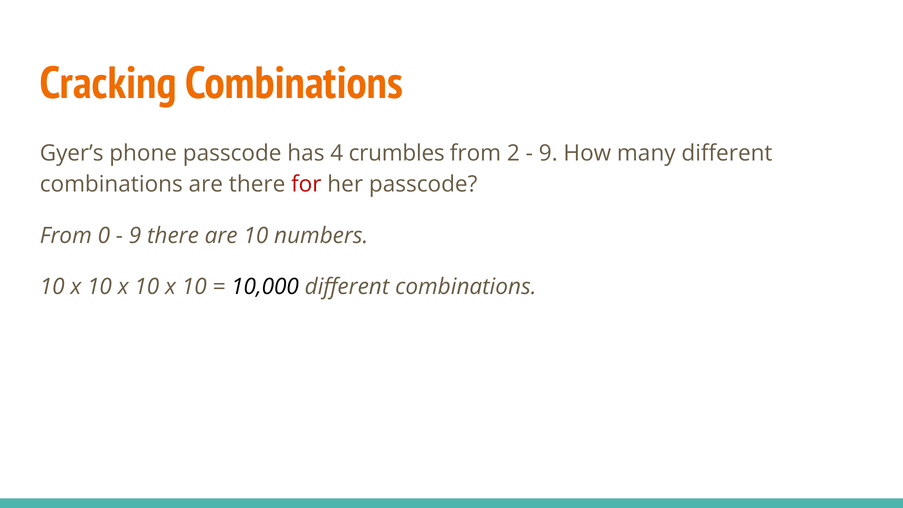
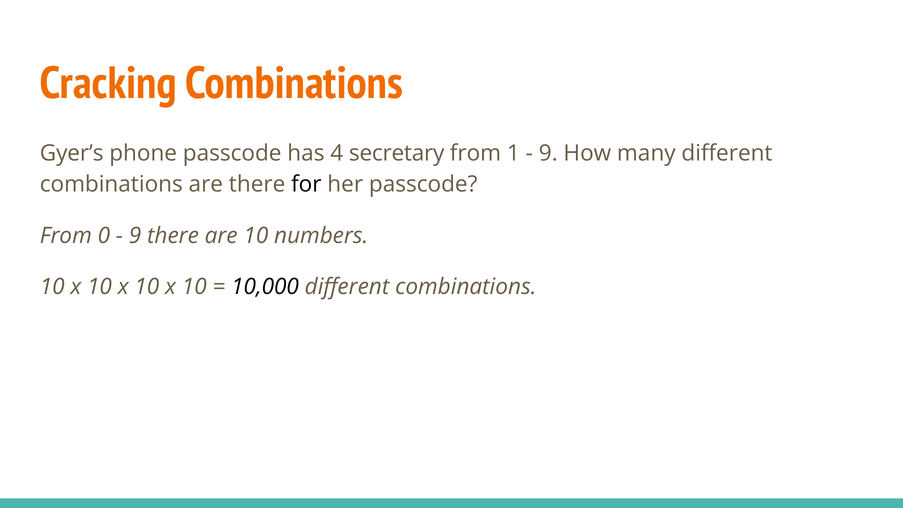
crumbles: crumbles -> secretary
2: 2 -> 1
for colour: red -> black
